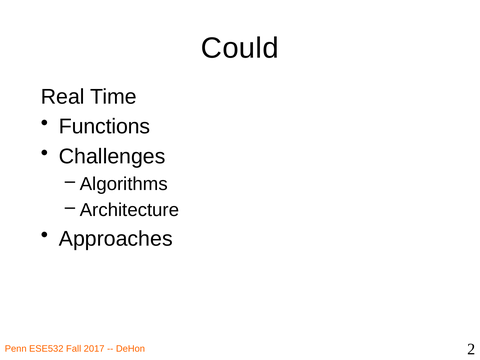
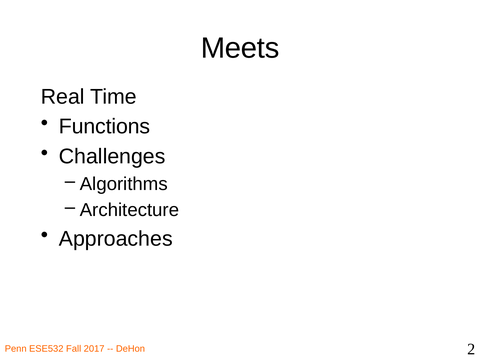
Could: Could -> Meets
